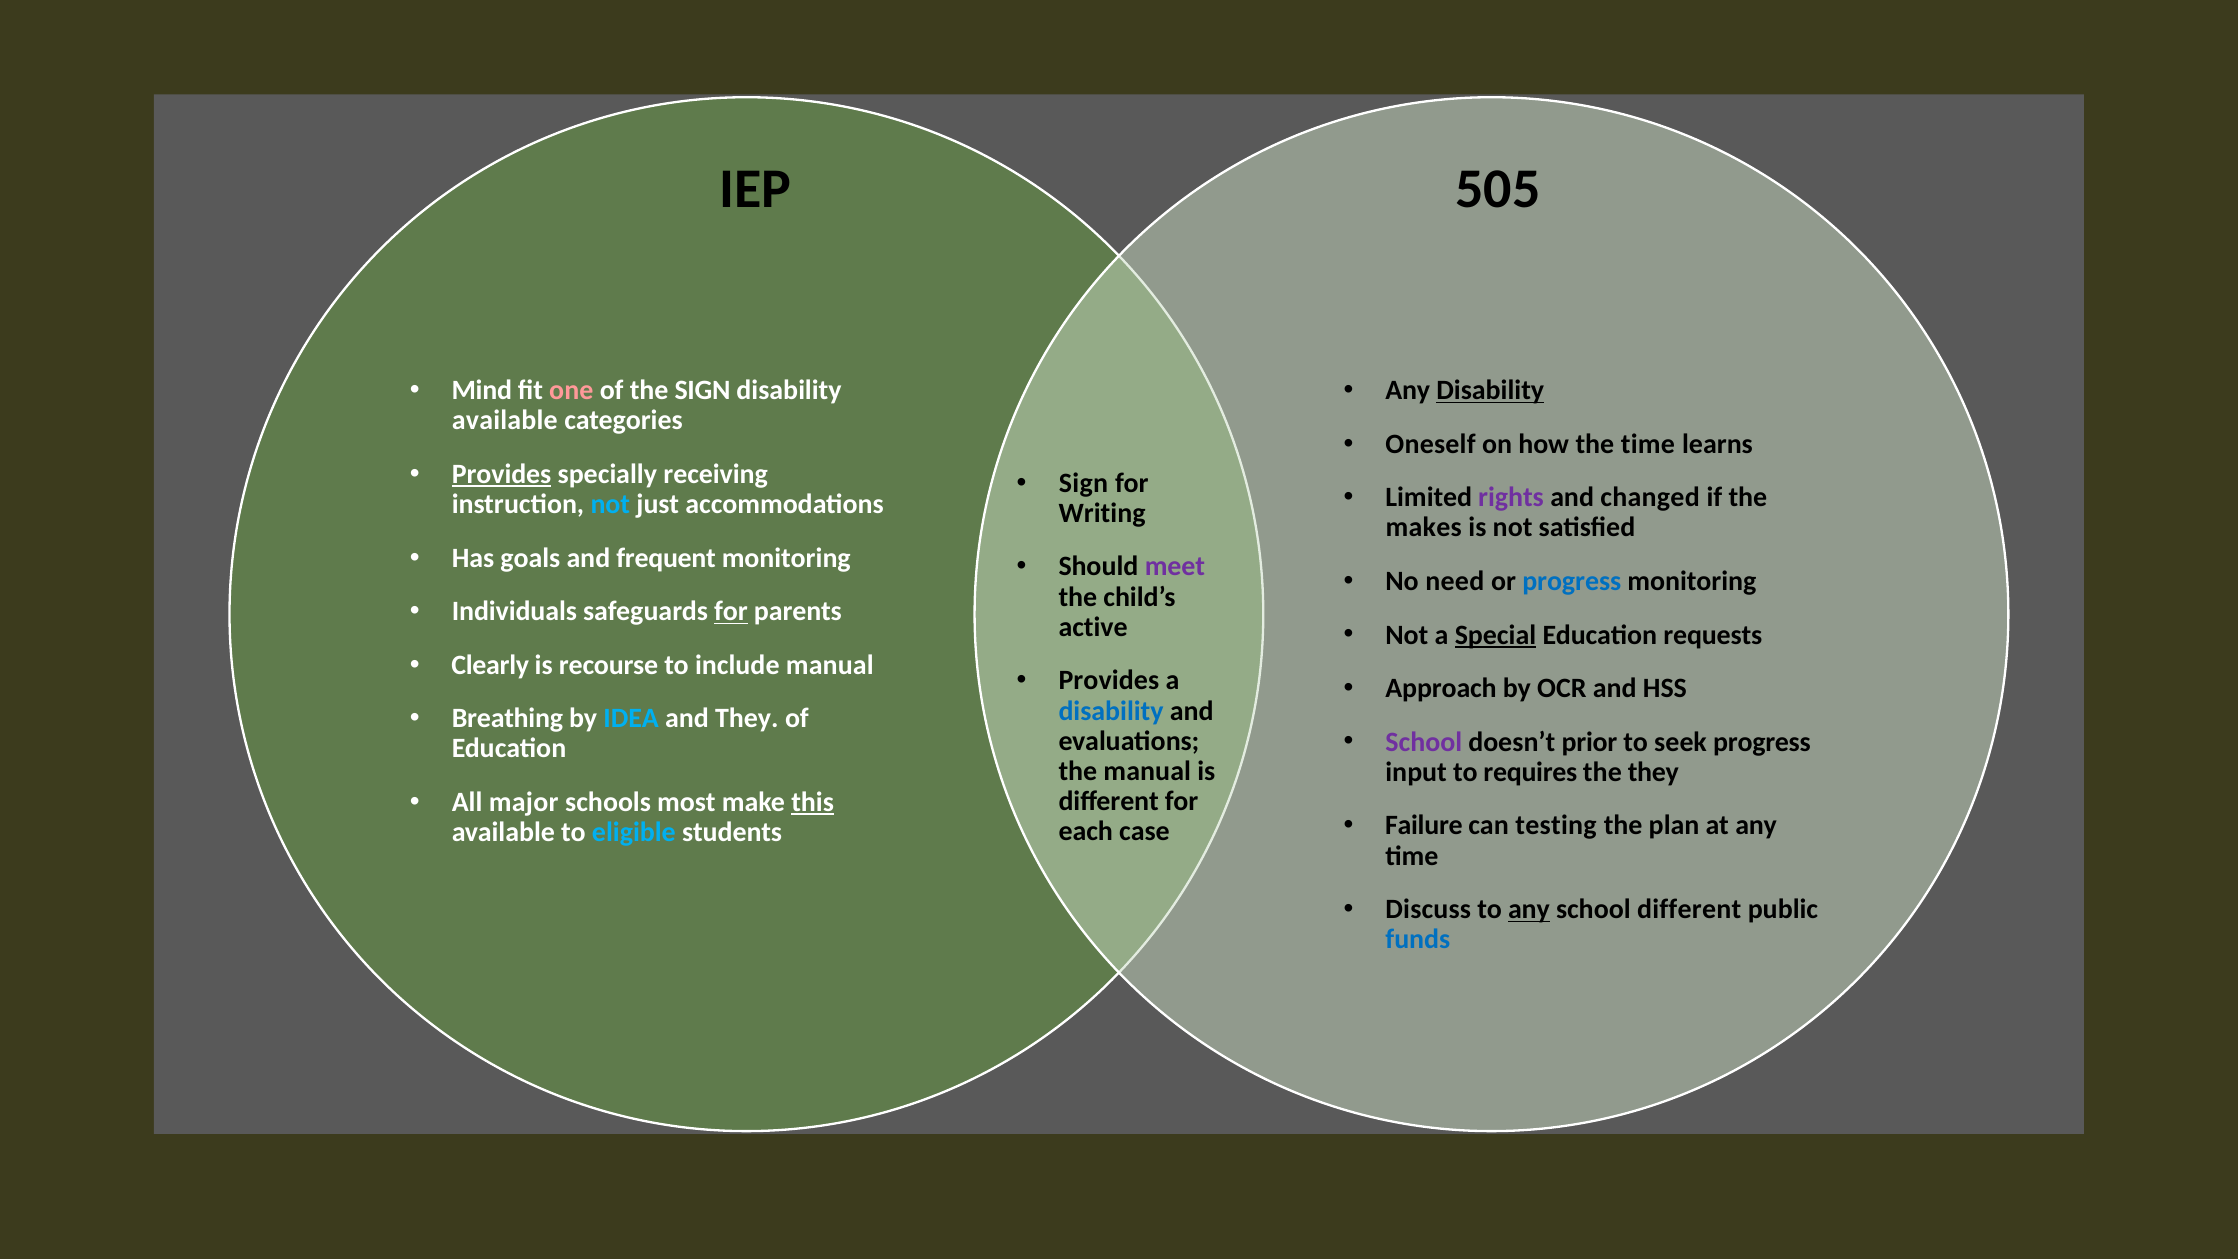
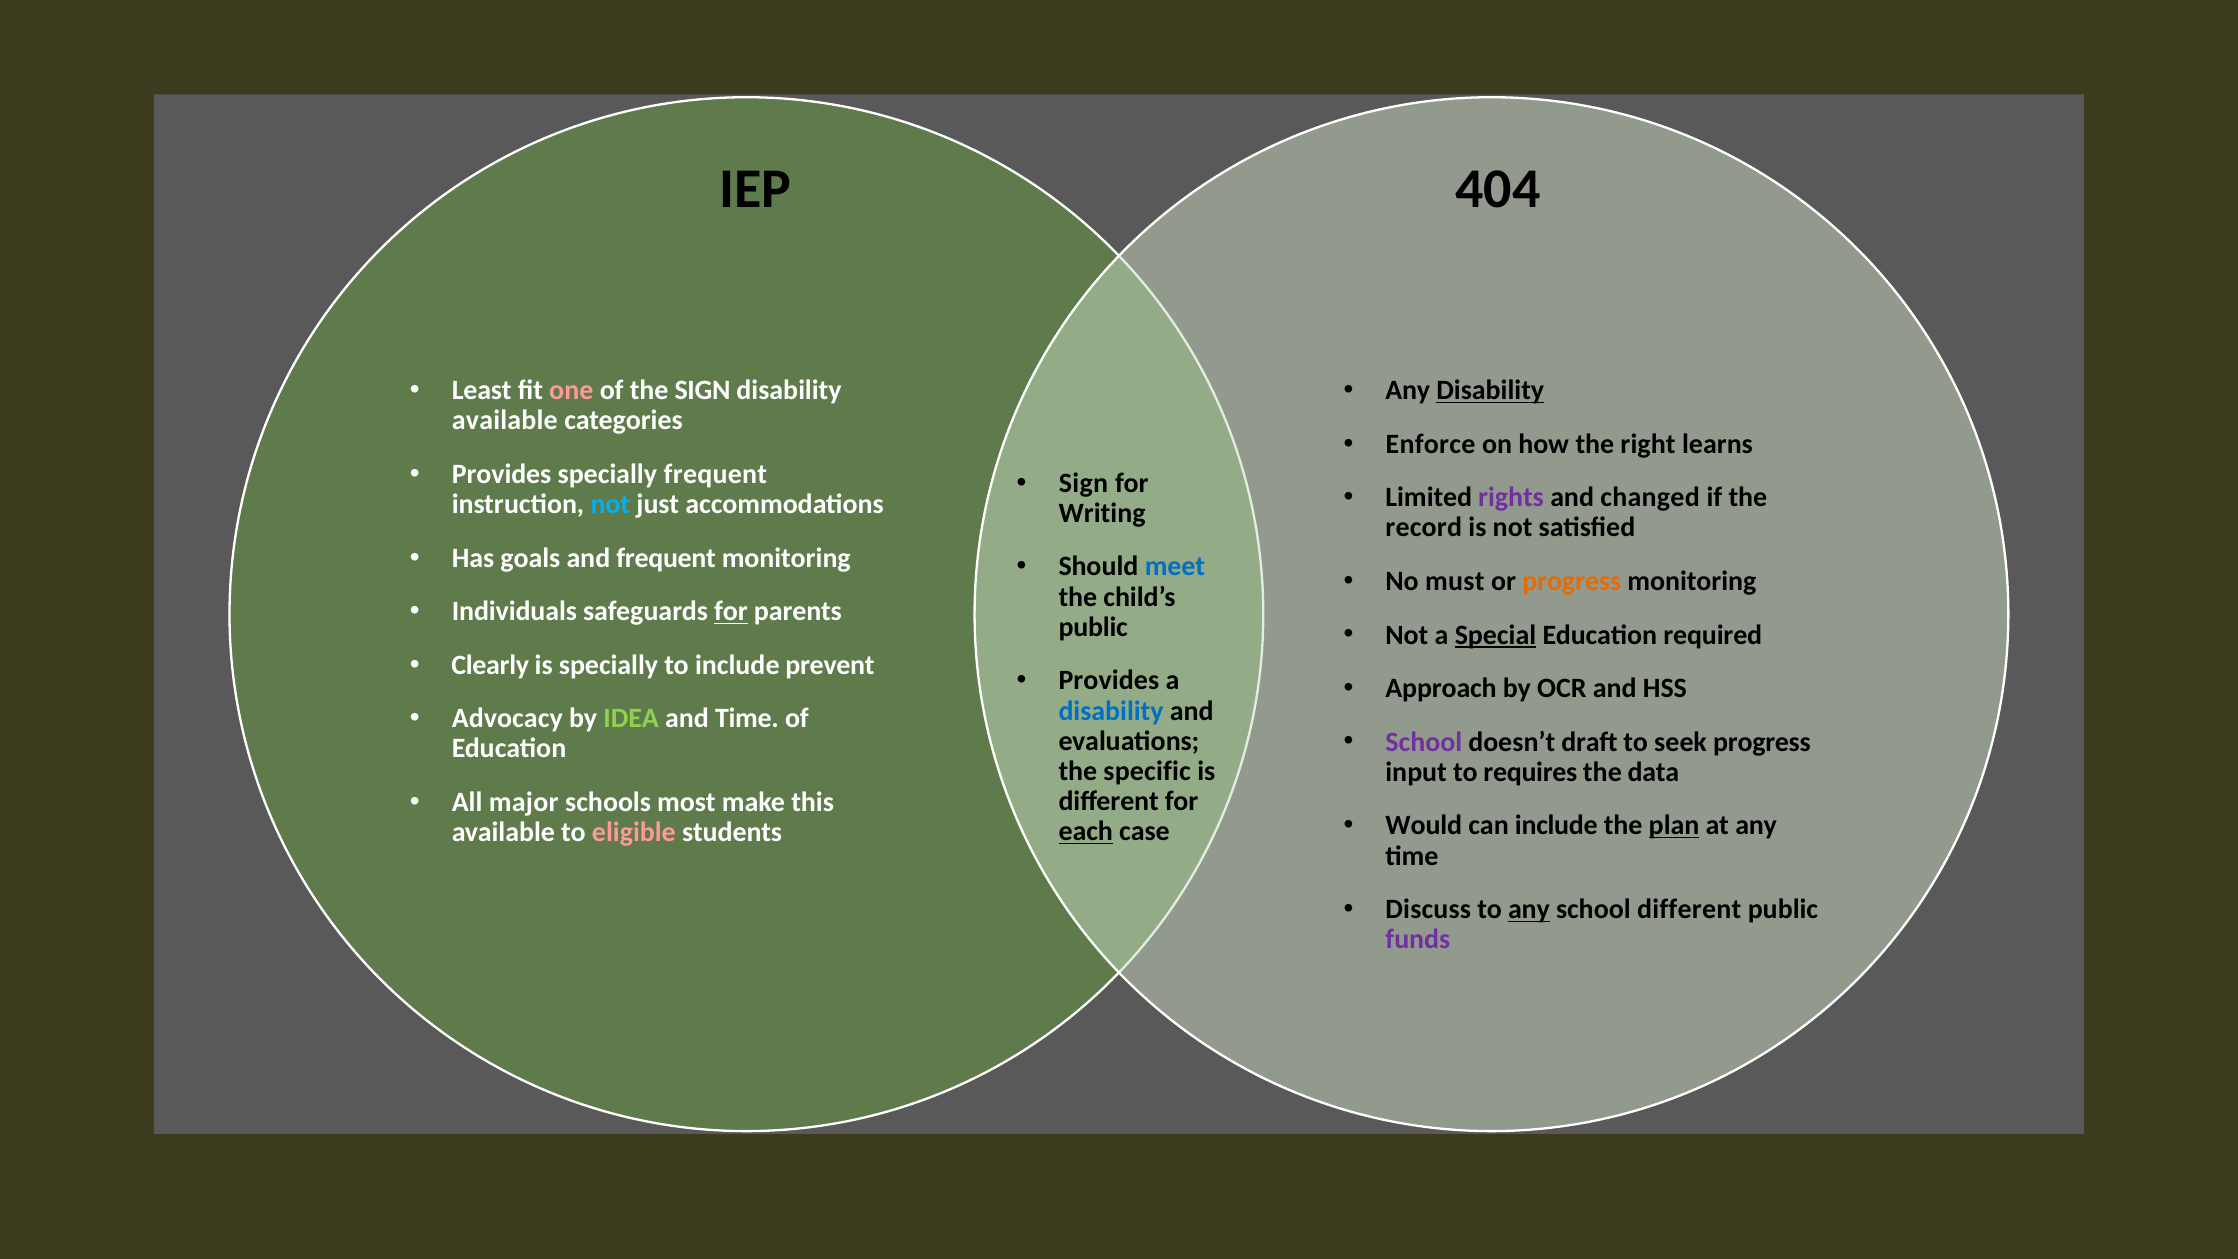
505: 505 -> 404
Mind: Mind -> Least
Oneself: Oneself -> Enforce
the time: time -> right
Provides at (502, 474) underline: present -> none
specially receiving: receiving -> frequent
makes: makes -> record
meet colour: purple -> blue
need: need -> must
progress at (1572, 581) colour: blue -> orange
active at (1093, 627): active -> public
requests: requests -> required
is recourse: recourse -> specially
include manual: manual -> prevent
Breathing: Breathing -> Advocacy
IDEA colour: light blue -> light green
and They: They -> Time
prior: prior -> draft
the manual: manual -> specific
the they: they -> data
this underline: present -> none
Failure: Failure -> Would
can testing: testing -> include
plan underline: none -> present
each underline: none -> present
eligible colour: light blue -> pink
funds colour: blue -> purple
